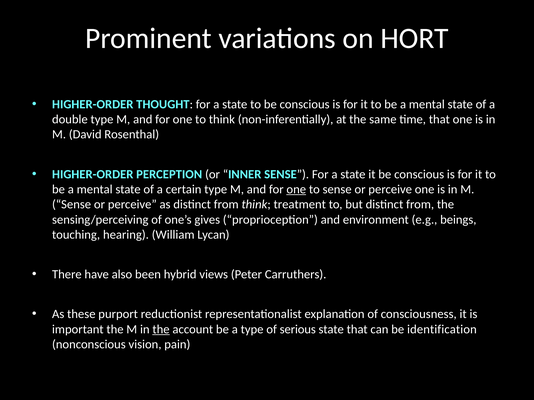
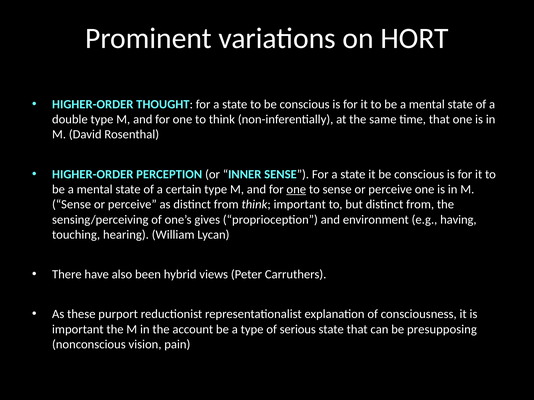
think treatment: treatment -> important
beings: beings -> having
the at (161, 330) underline: present -> none
identification: identification -> presupposing
